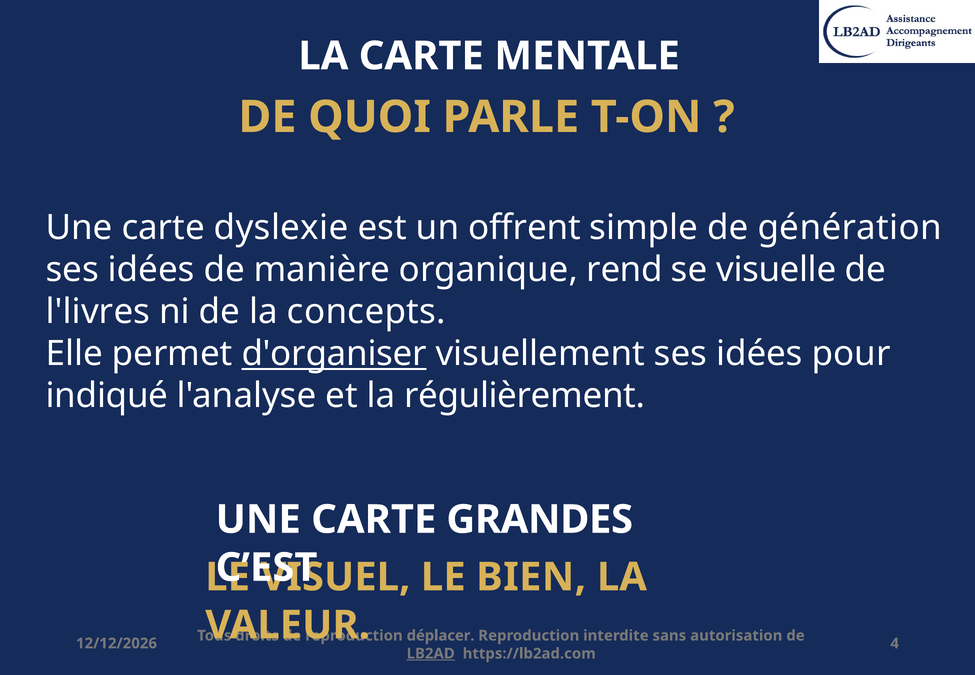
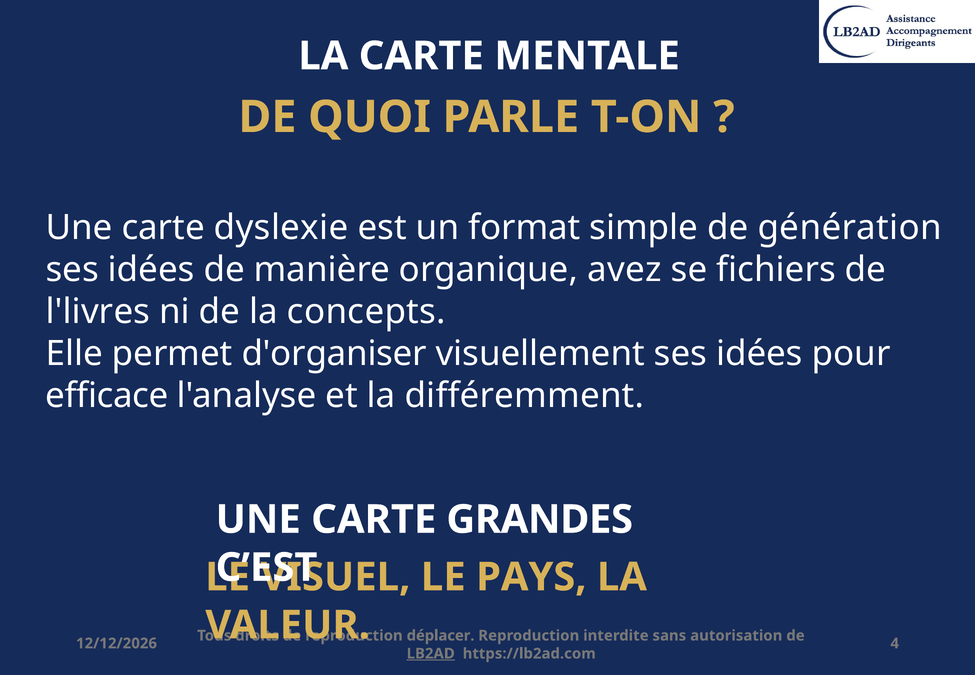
offrent: offrent -> format
rend: rend -> avez
visuelle: visuelle -> fichiers
d'organiser underline: present -> none
indiqué: indiqué -> efficace
régulièrement: régulièrement -> différemment
BIEN: BIEN -> PAYS
